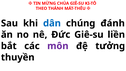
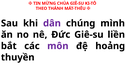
dân colour: blue -> purple
đánh: đánh -> mình
tưởng: tưởng -> hoảng
